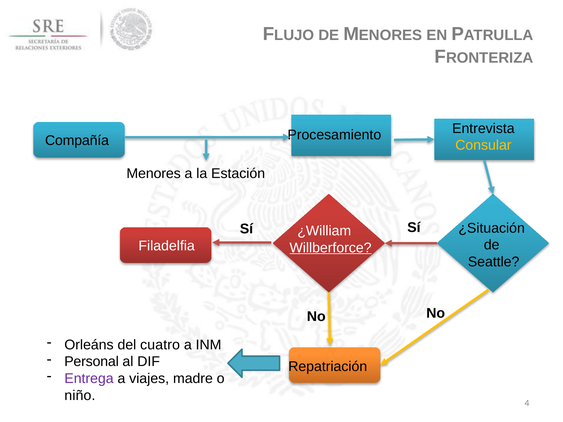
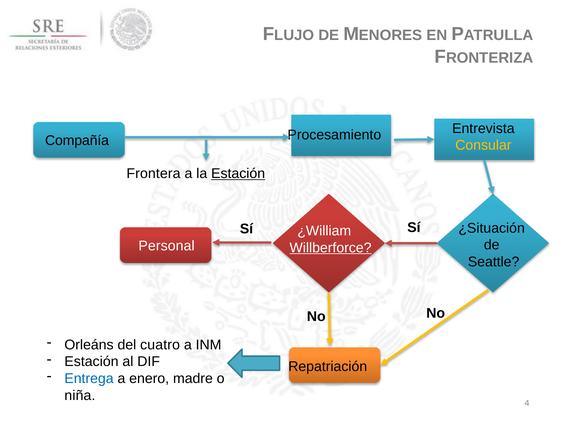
Menores: Menores -> Frontera
Estación at (238, 174) underline: none -> present
Filadelfia: Filadelfia -> Personal
Personal at (92, 362): Personal -> Estación
Entrega colour: purple -> blue
viajes: viajes -> enero
niño: niño -> niña
